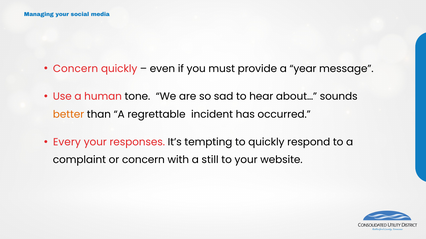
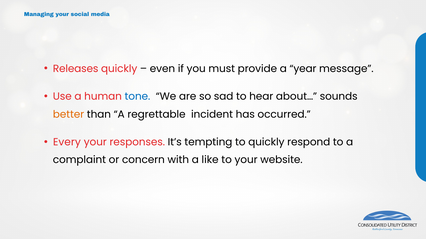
Concern at (76, 69): Concern -> Releases
tone colour: black -> blue
still: still -> like
